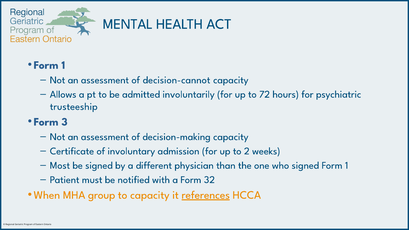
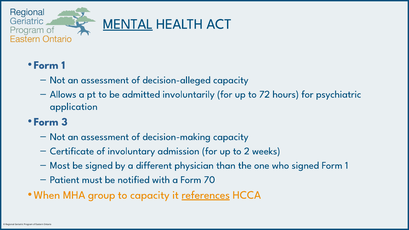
MENTAL underline: none -> present
decision-cannot: decision-cannot -> decision-alleged
trusteeship: trusteeship -> application
32: 32 -> 70
